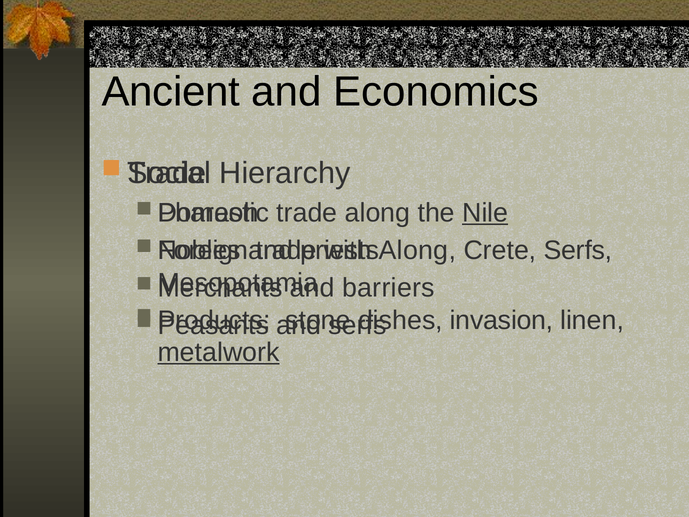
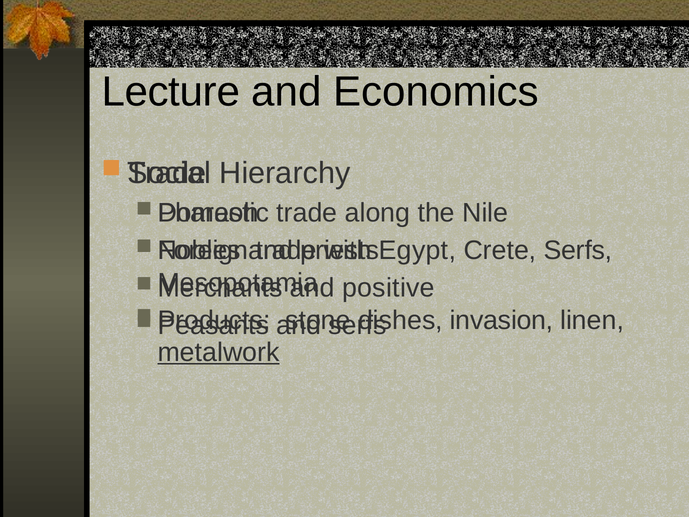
Ancient: Ancient -> Lecture
Nile underline: present -> none
Along at (417, 250): Along -> Egypt
barriers: barriers -> positive
